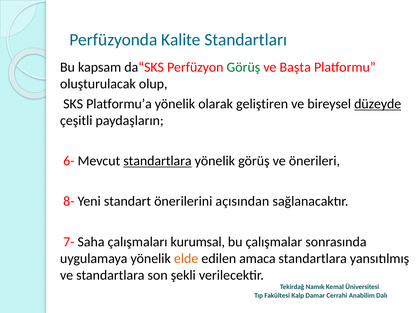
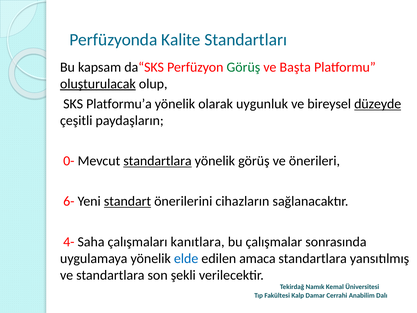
oluşturulacak underline: none -> present
geliştiren: geliştiren -> uygunluk
6-: 6- -> 0-
8-: 8- -> 6-
standart underline: none -> present
açısından: açısından -> cihazların
7-: 7- -> 4-
kurumsal: kurumsal -> kanıtlara
elde colour: orange -> blue
